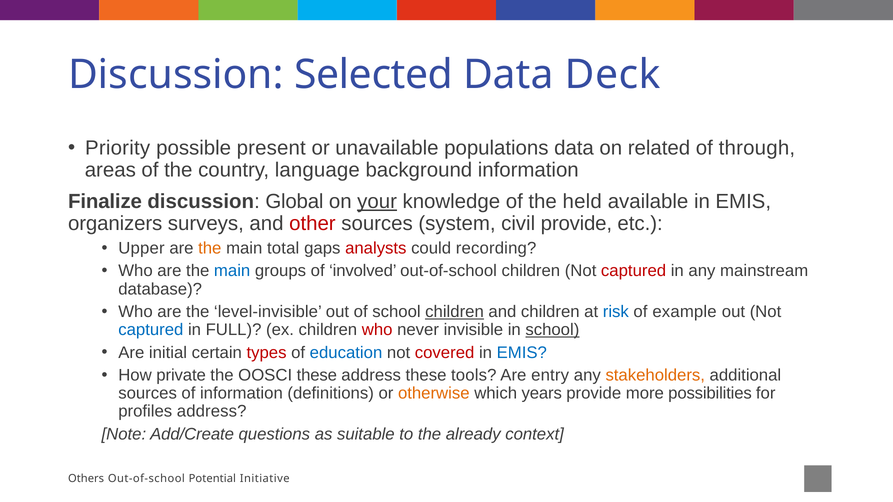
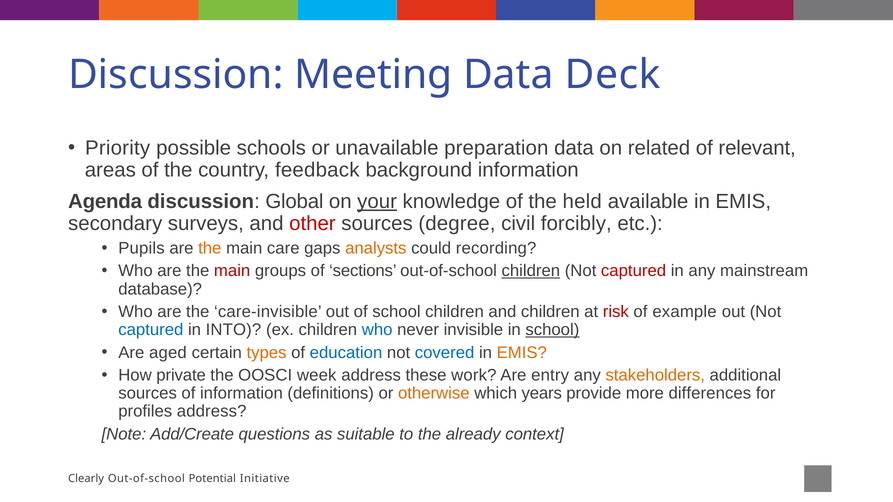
Selected: Selected -> Meeting
present: present -> schools
populations: populations -> preparation
through: through -> relevant
language: language -> feedback
Finalize: Finalize -> Agenda
organizers: organizers -> secondary
system: system -> degree
civil provide: provide -> forcibly
Upper: Upper -> Pupils
total: total -> care
analysts colour: red -> orange
main at (232, 271) colour: blue -> red
involved: involved -> sections
children at (531, 271) underline: none -> present
level-invisible: level-invisible -> care-invisible
children at (455, 312) underline: present -> none
risk colour: blue -> red
FULL: FULL -> INTO
who at (377, 330) colour: red -> blue
initial: initial -> aged
types colour: red -> orange
covered colour: red -> blue
EMIS at (522, 353) colour: blue -> orange
OOSCI these: these -> week
tools: tools -> work
possibilities: possibilities -> differences
Others: Others -> Clearly
